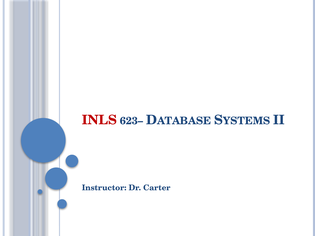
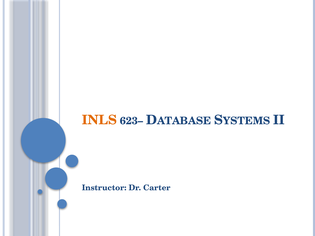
INLS colour: red -> orange
